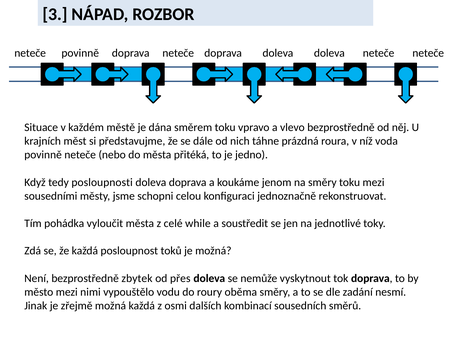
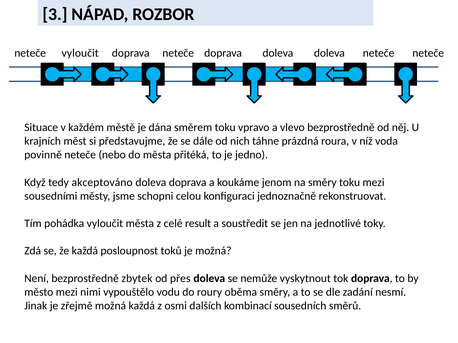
neteče povinně: povinně -> vyloučit
posloupnosti: posloupnosti -> akceptováno
while: while -> result
